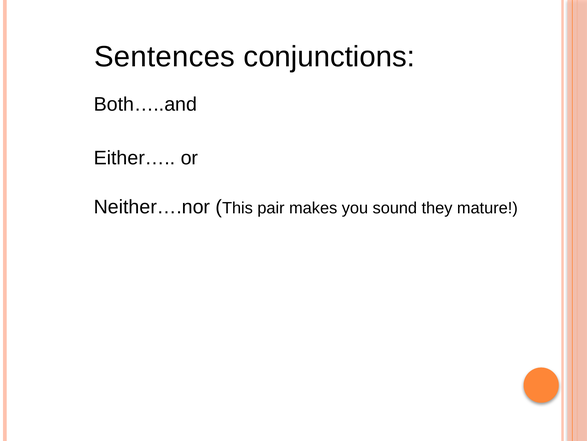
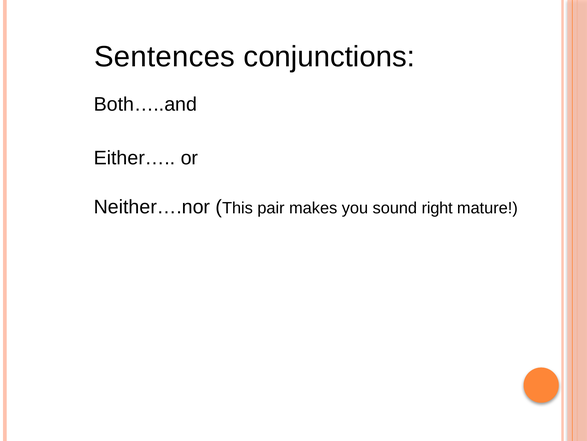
they: they -> right
